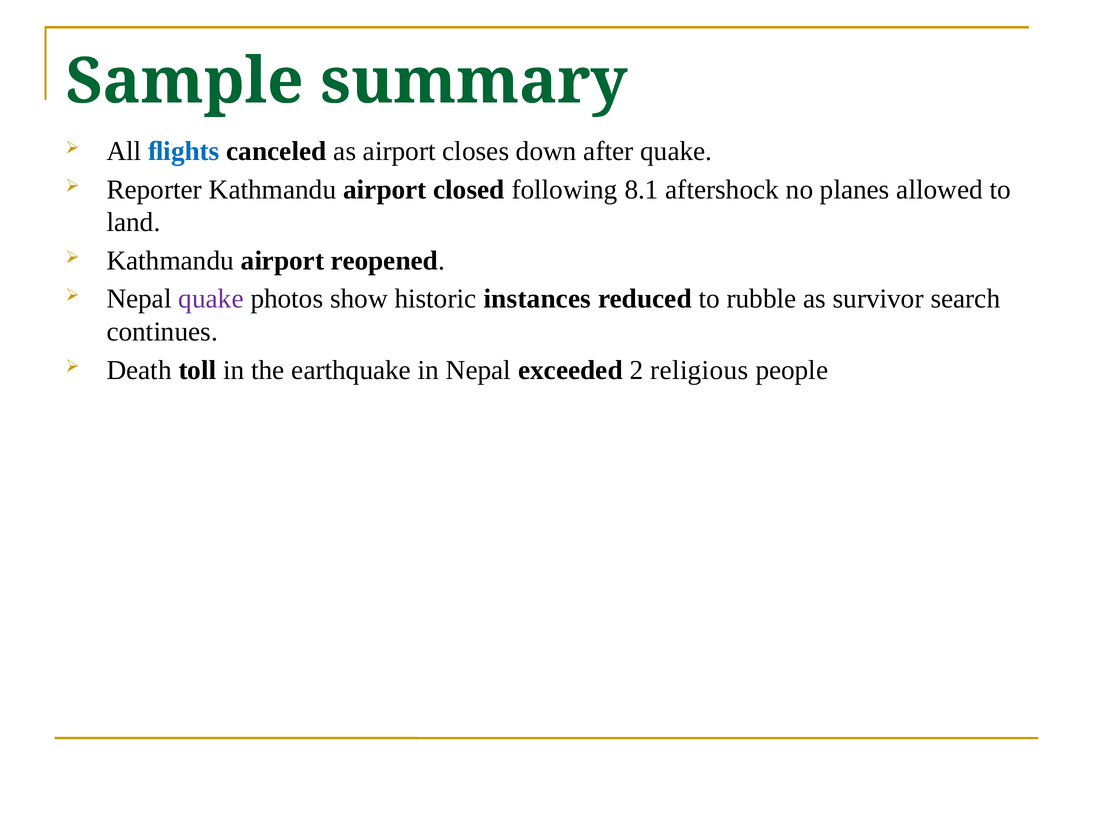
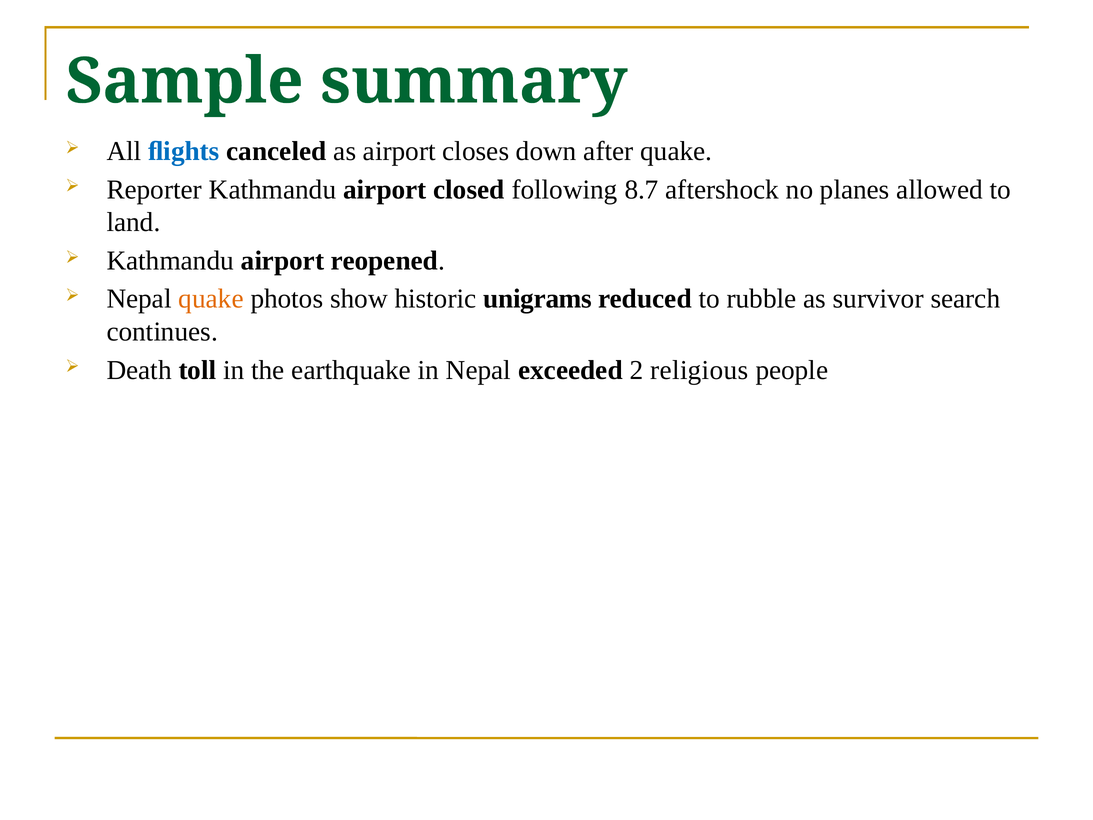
8.1: 8.1 -> 8.7
quake at (211, 299) colour: purple -> orange
instances: instances -> unigrams
